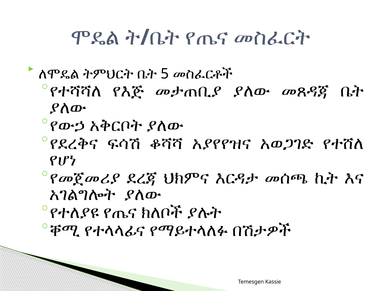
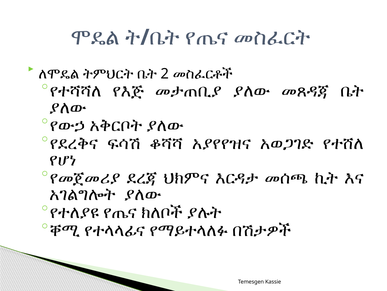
5: 5 -> 2
